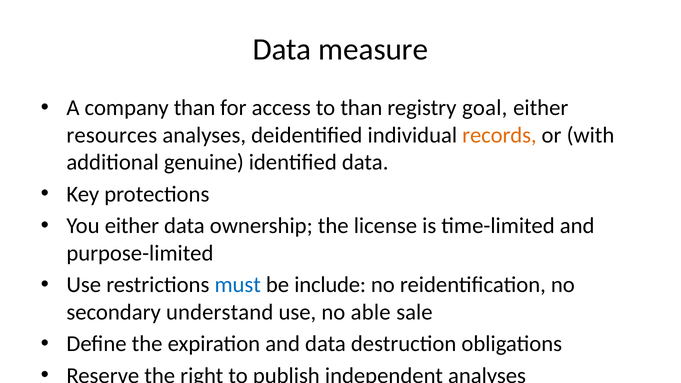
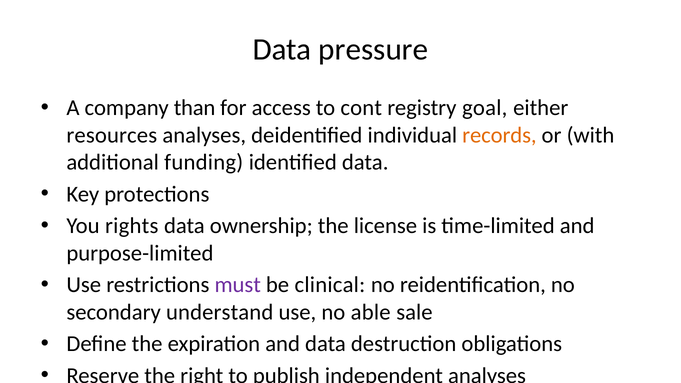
measure: measure -> pressure
to than: than -> cont
genuine: genuine -> funding
You either: either -> rights
must colour: blue -> purple
include: include -> clinical
